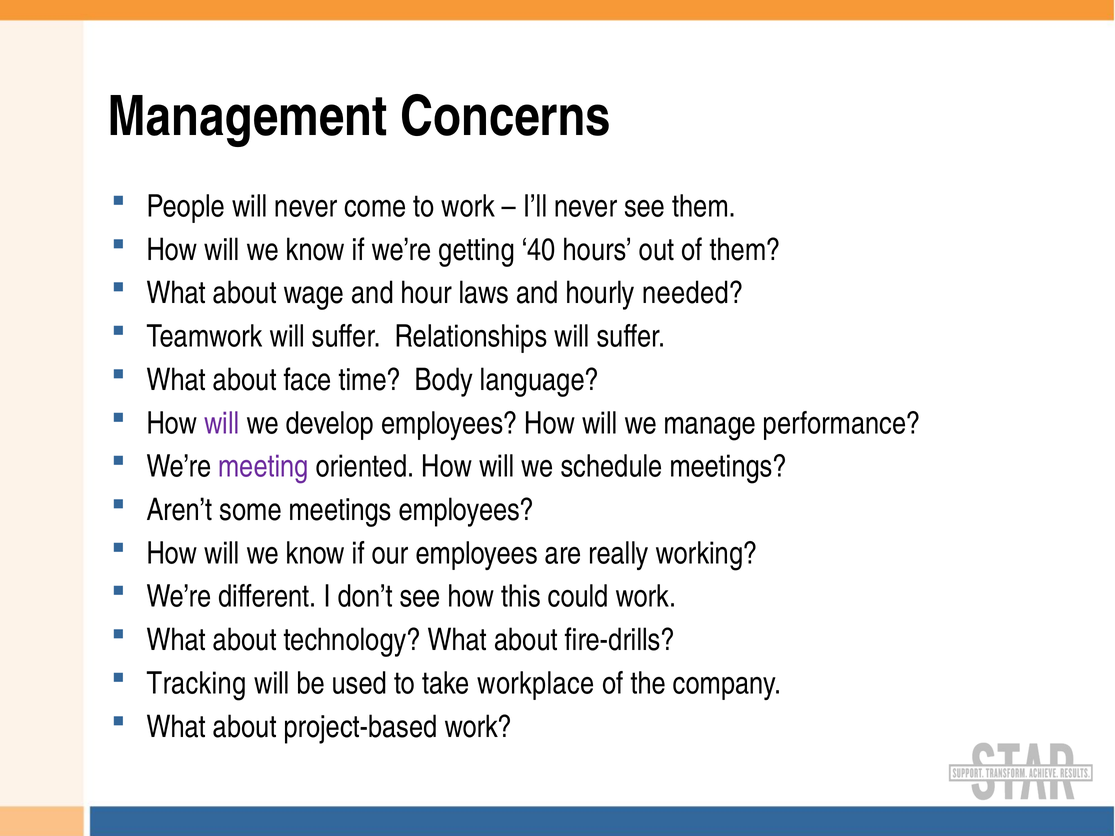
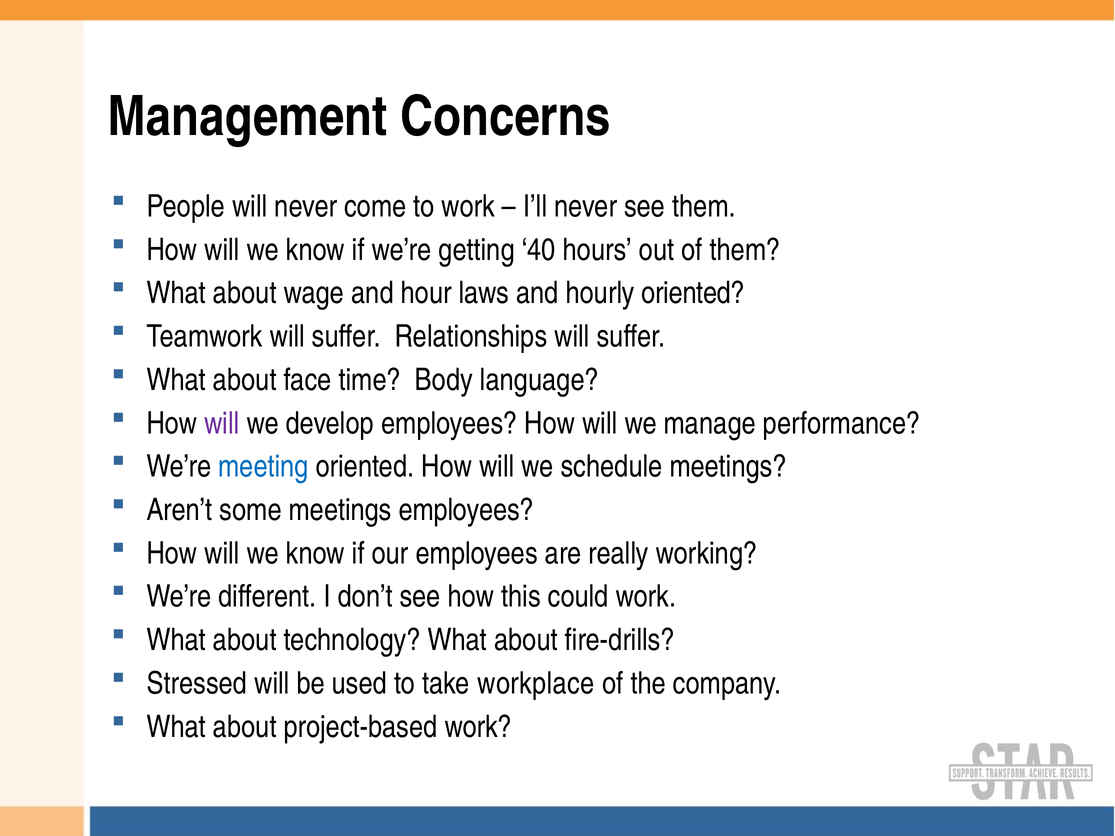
hourly needed: needed -> oriented
meeting colour: purple -> blue
Tracking: Tracking -> Stressed
